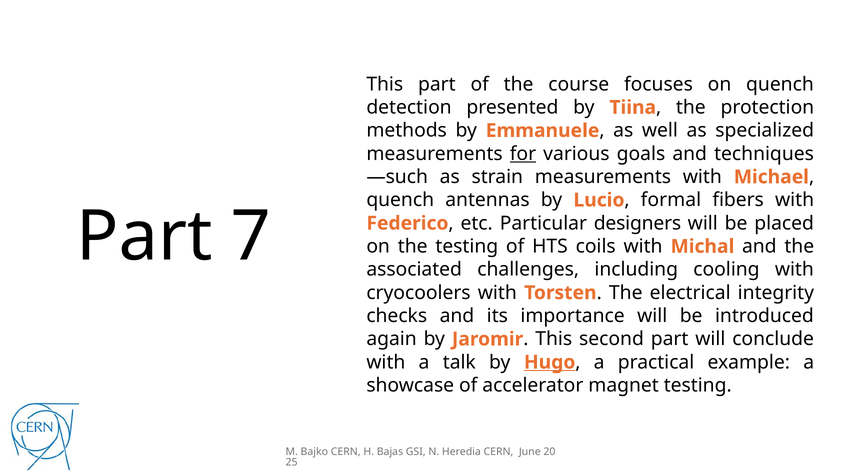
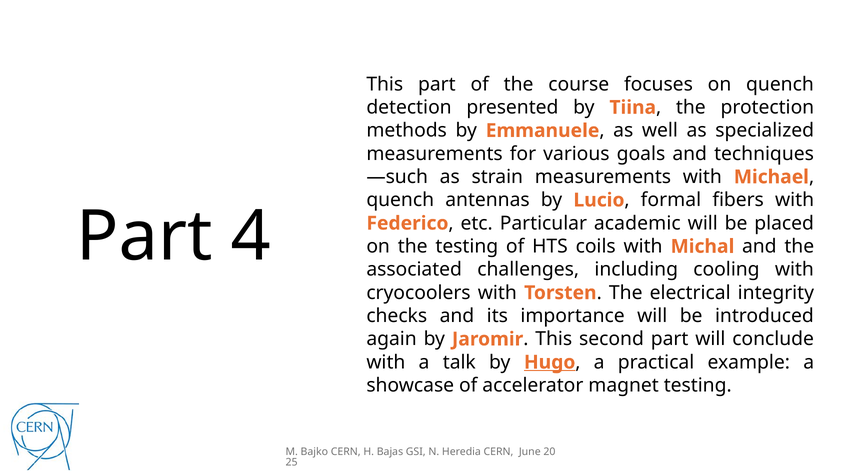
for underline: present -> none
7: 7 -> 4
designers: designers -> academic
